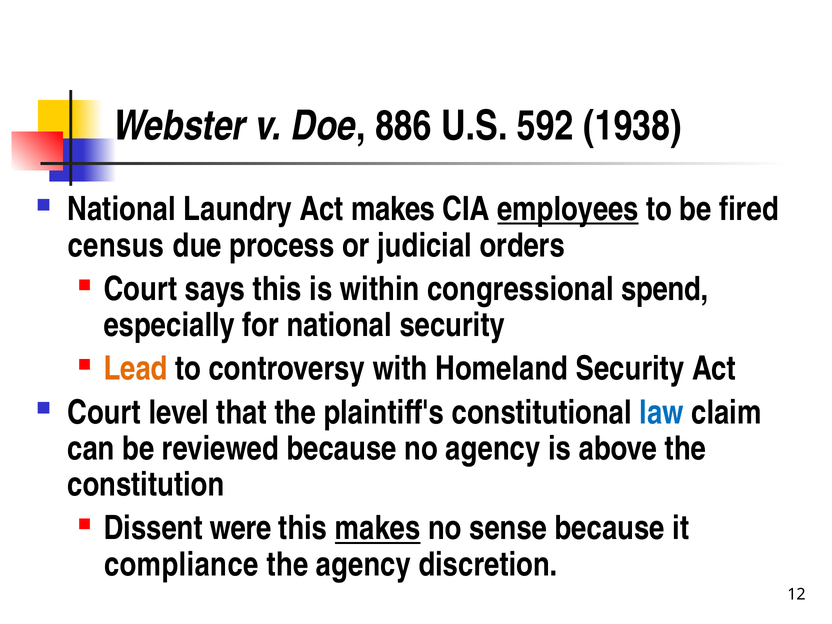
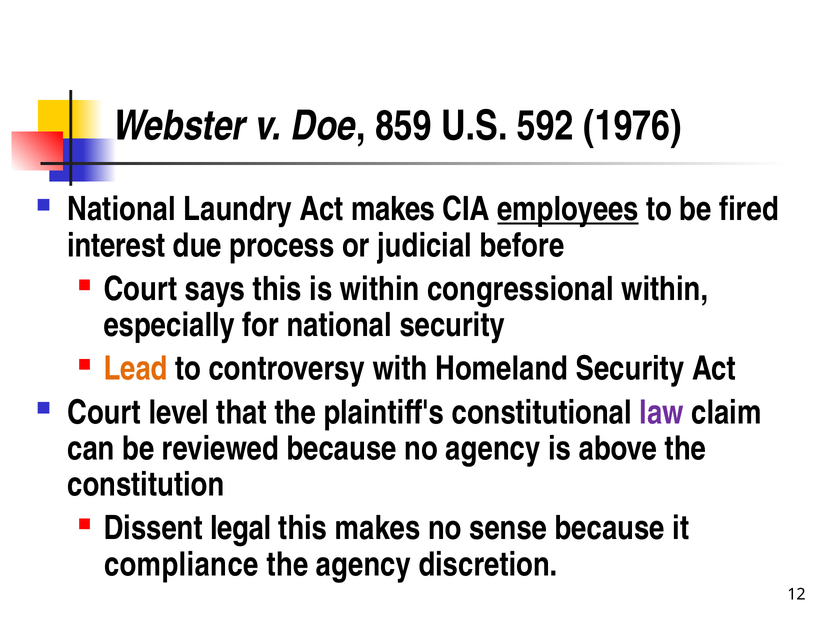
886: 886 -> 859
1938: 1938 -> 1976
census: census -> interest
orders: orders -> before
congressional spend: spend -> within
law colour: blue -> purple
were: were -> legal
makes at (378, 528) underline: present -> none
